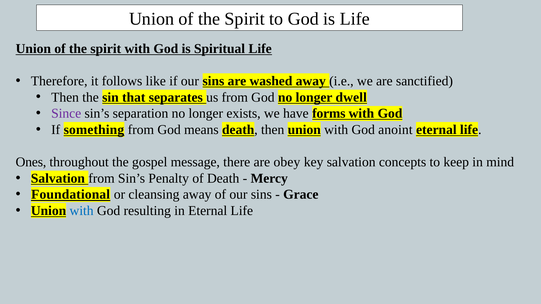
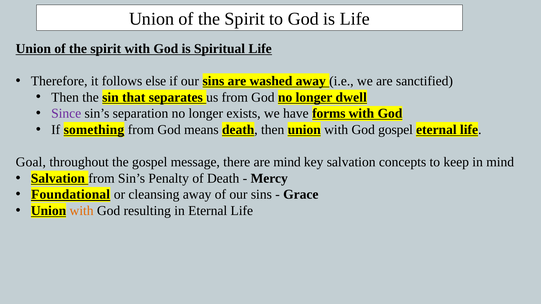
like: like -> else
God anoint: anoint -> gospel
Ones: Ones -> Goal
are obey: obey -> mind
with at (82, 211) colour: blue -> orange
